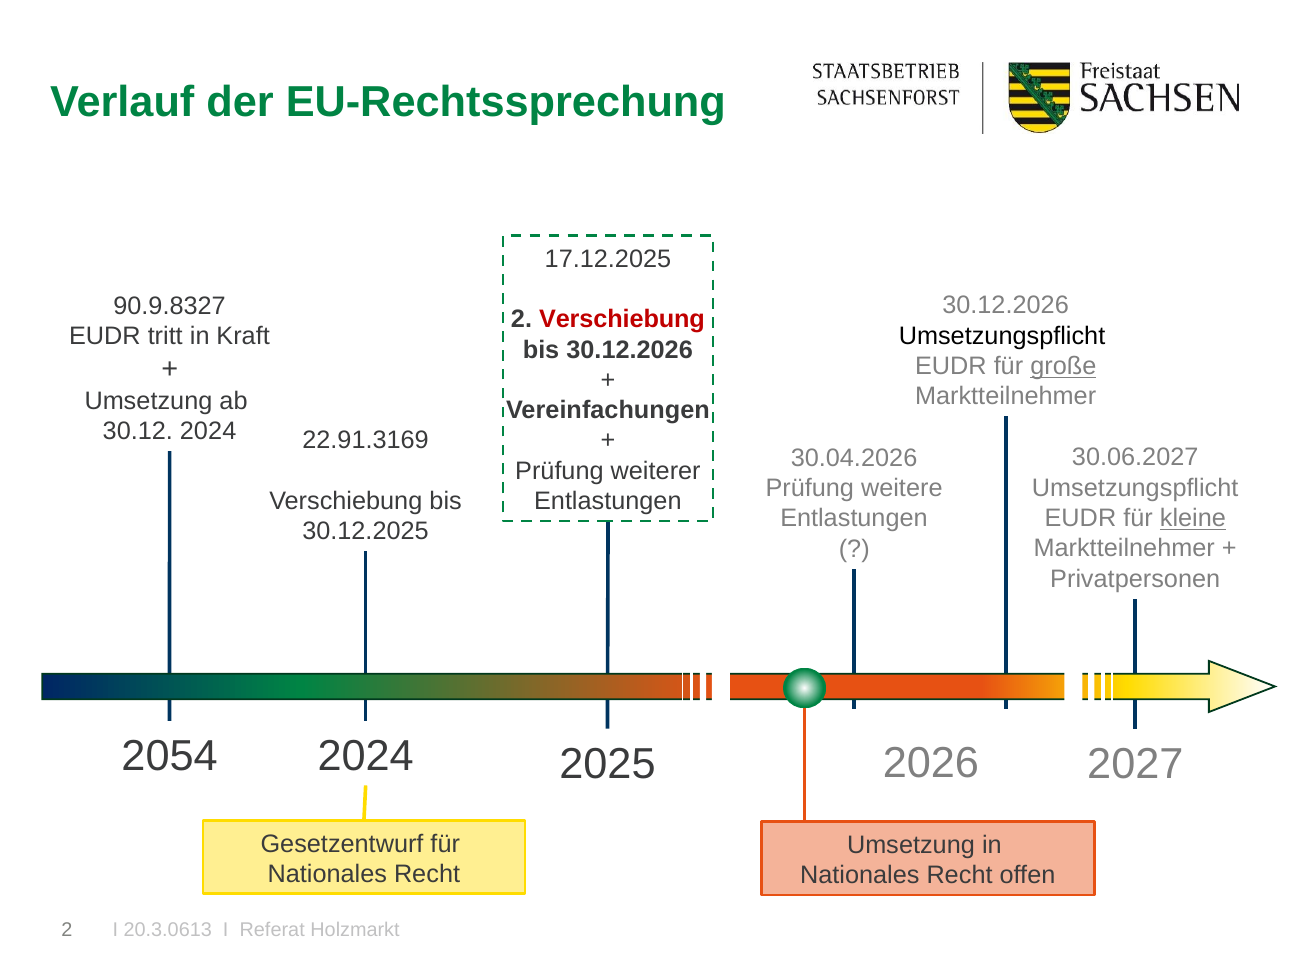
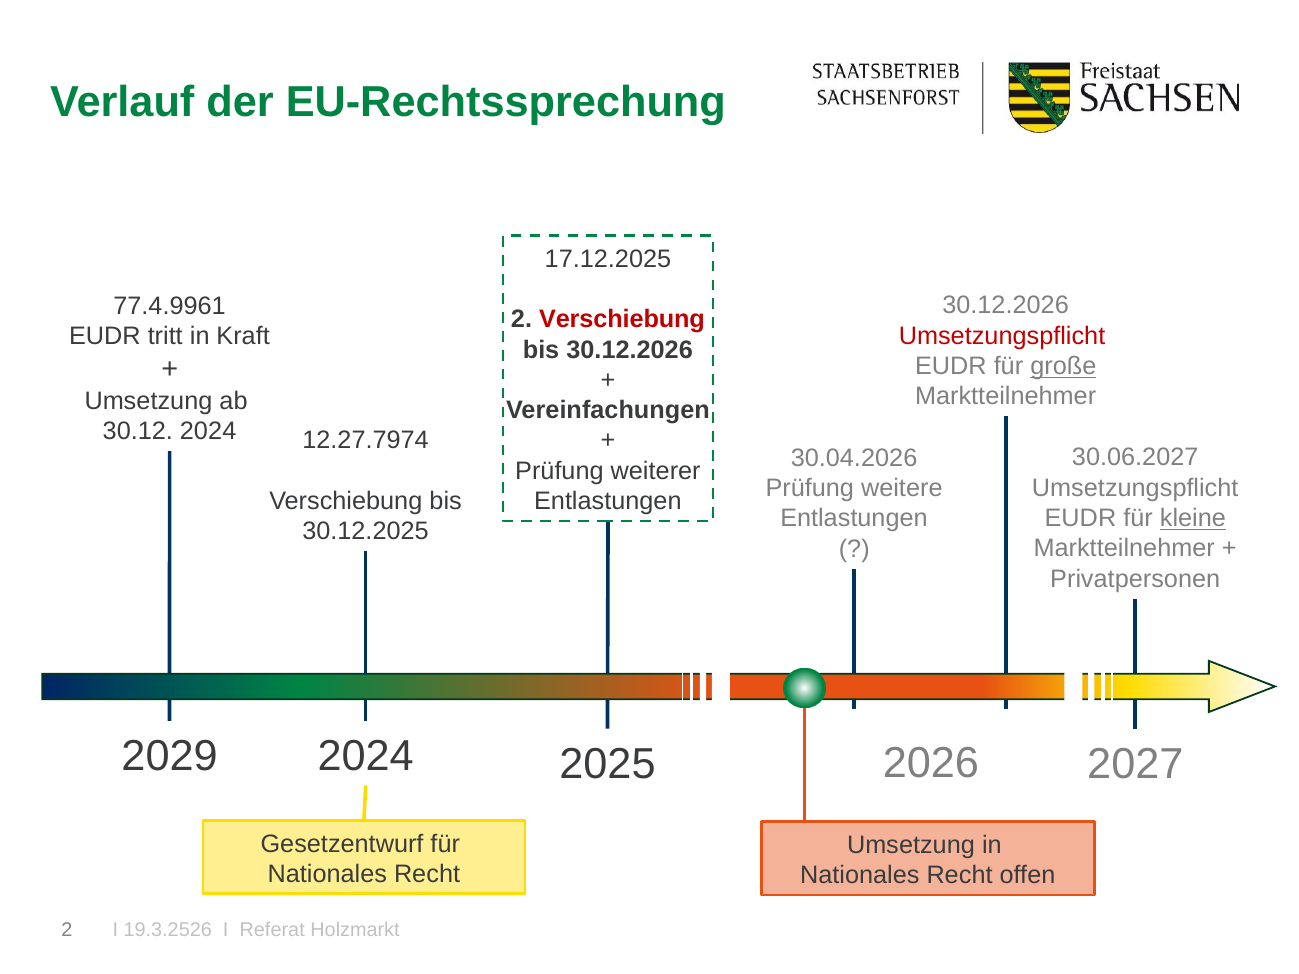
90.9.8327: 90.9.8327 -> 77.4.9961
Umsetzungspflicht at (1002, 336) colour: black -> red
22.91.3169: 22.91.3169 -> 12.27.7974
2054: 2054 -> 2029
20.3.0613: 20.3.0613 -> 19.3.2526
